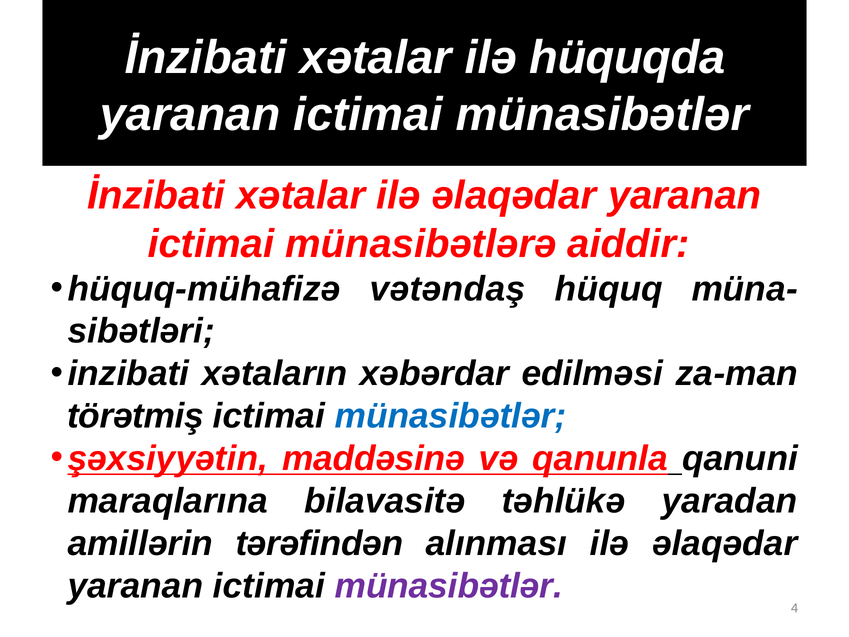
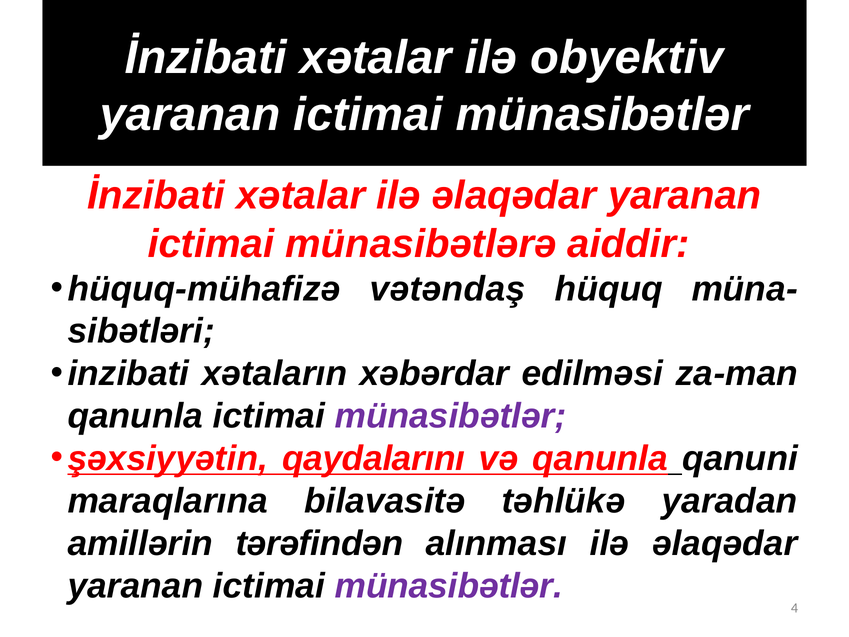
hüquqda: hüquqda -> obyektiv
törətmiş at (136, 416): törətmiş -> qanunla
münasibətlər at (451, 416) colour: blue -> purple
maddəsinə: maddəsinə -> qaydalarını
